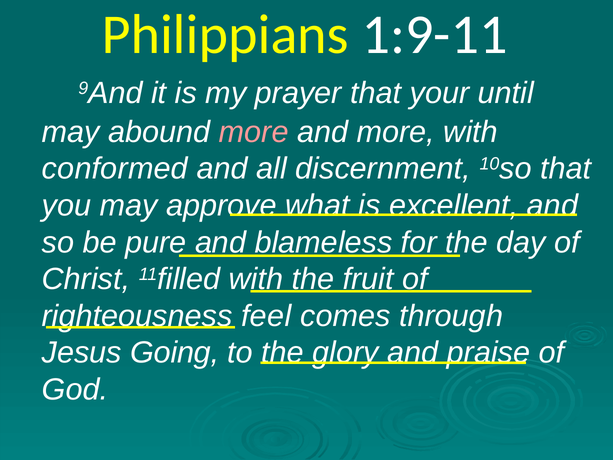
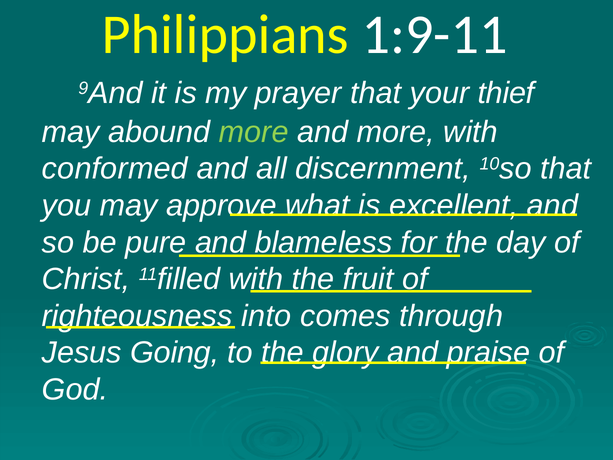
until: until -> thief
more at (254, 132) colour: pink -> light green
feel: feel -> into
